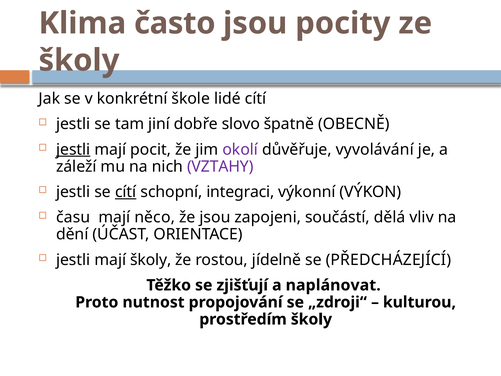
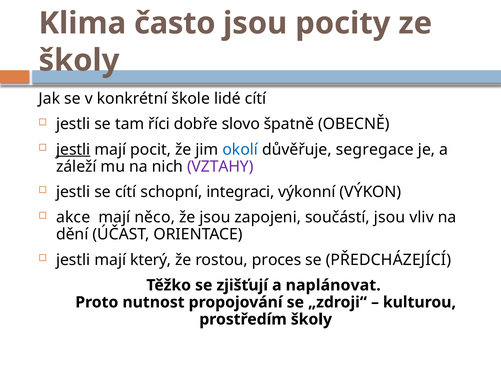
jiní: jiní -> říci
okolí colour: purple -> blue
vyvolávání: vyvolávání -> segregace
cítí at (126, 192) underline: present -> none
času: času -> akce
součástí dělá: dělá -> jsou
mají školy: školy -> který
jídelně: jídelně -> proces
